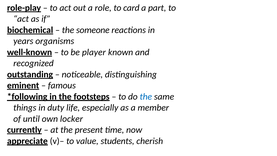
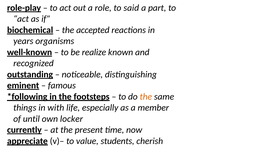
card: card -> said
someone: someone -> accepted
player: player -> realize
the at (146, 96) colour: blue -> orange
duty: duty -> with
